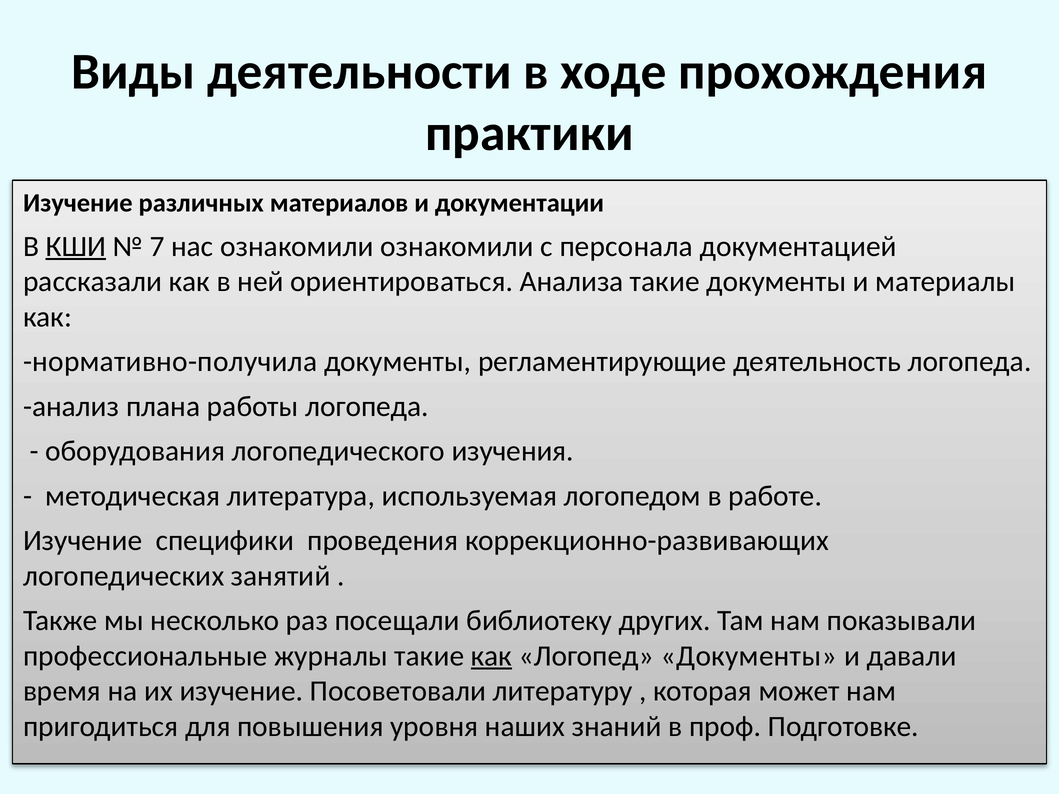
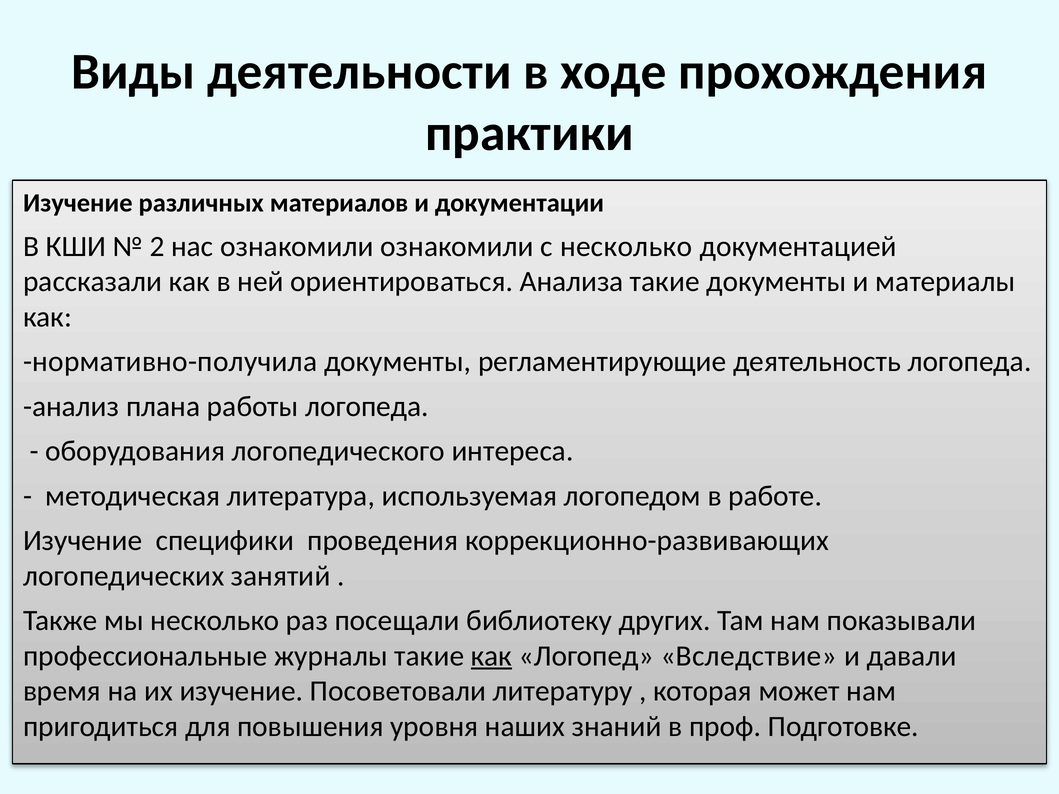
КШИ underline: present -> none
7: 7 -> 2
с персонала: персонала -> несколько
изучения: изучения -> интереса
Логопед Документы: Документы -> Вследствие
